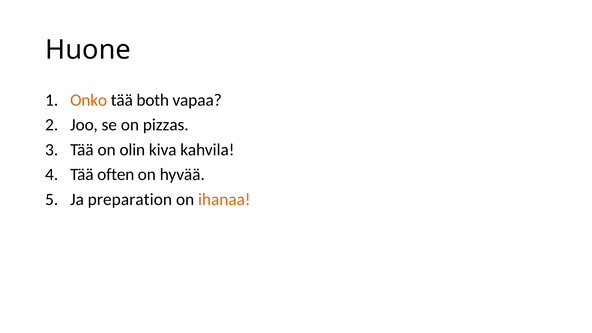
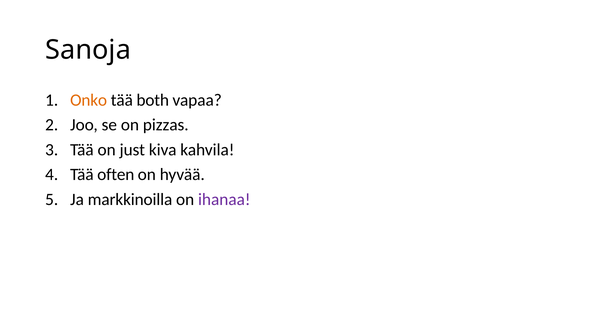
Huone: Huone -> Sanoja
olin: olin -> just
preparation: preparation -> markkinoilla
ihanaa colour: orange -> purple
